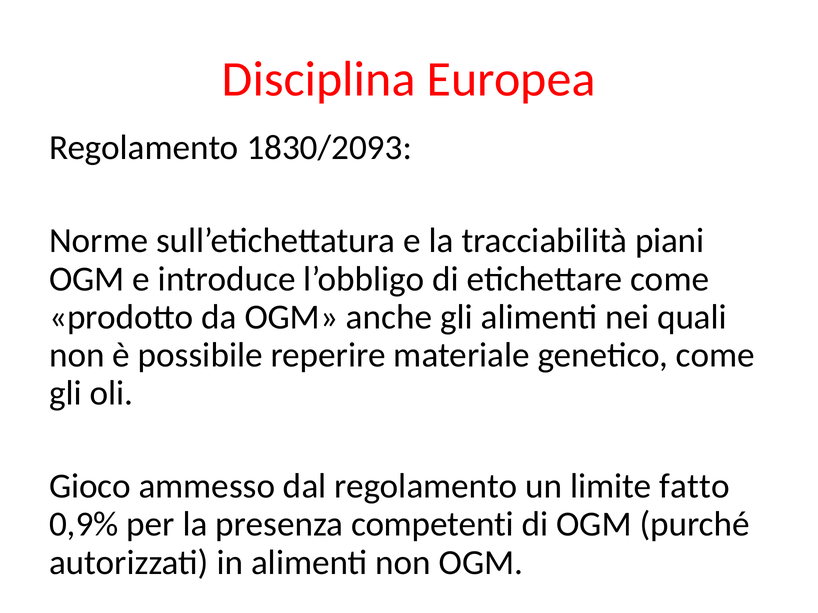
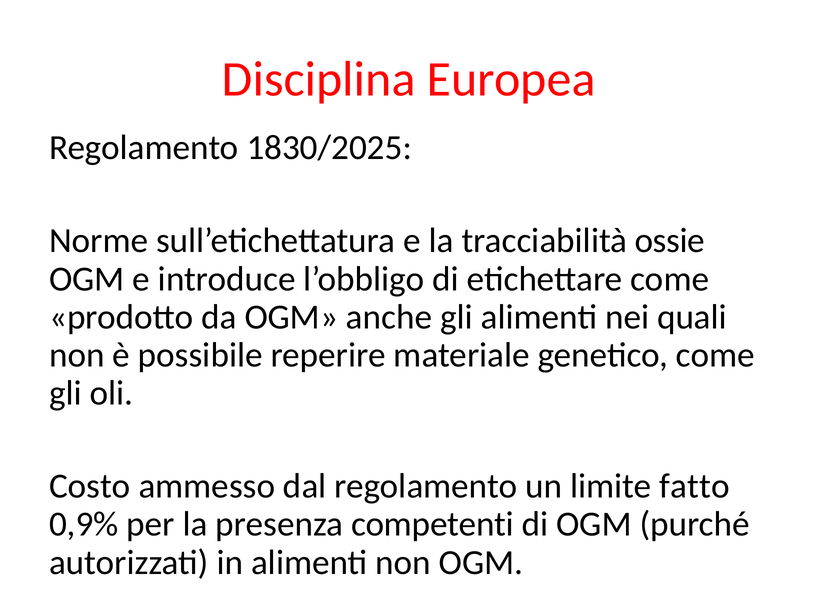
1830/2093: 1830/2093 -> 1830/2025
piani: piani -> ossie
Gioco: Gioco -> Costo
